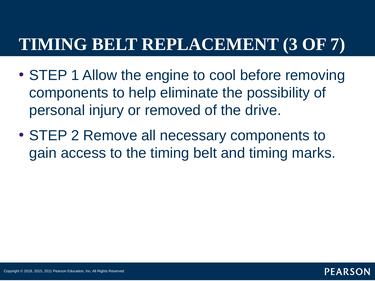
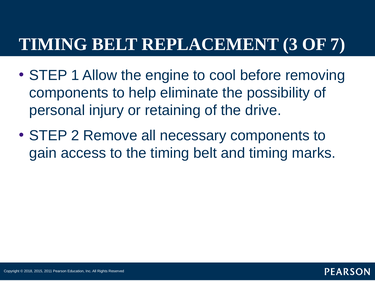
removed: removed -> retaining
